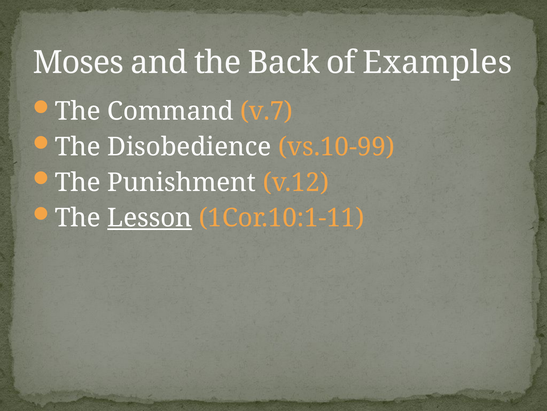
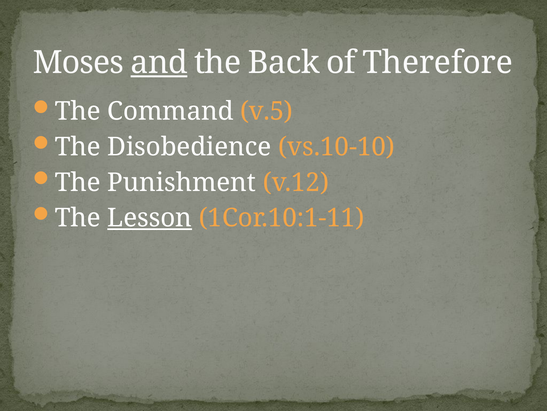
and underline: none -> present
Examples: Examples -> Therefore
v.7: v.7 -> v.5
vs.10-99: vs.10-99 -> vs.10-10
